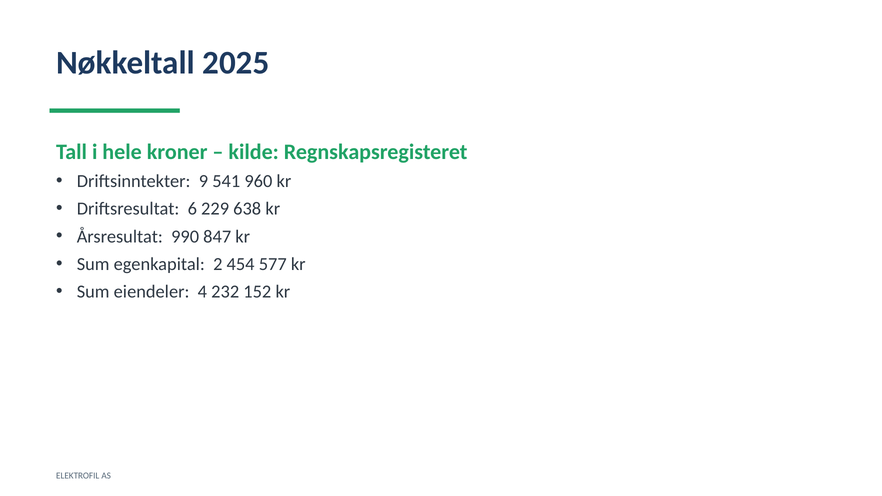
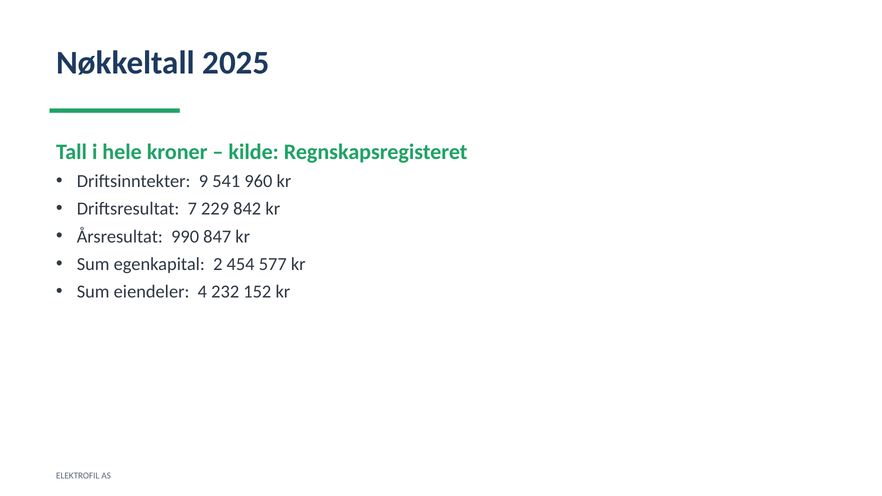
6: 6 -> 7
638: 638 -> 842
